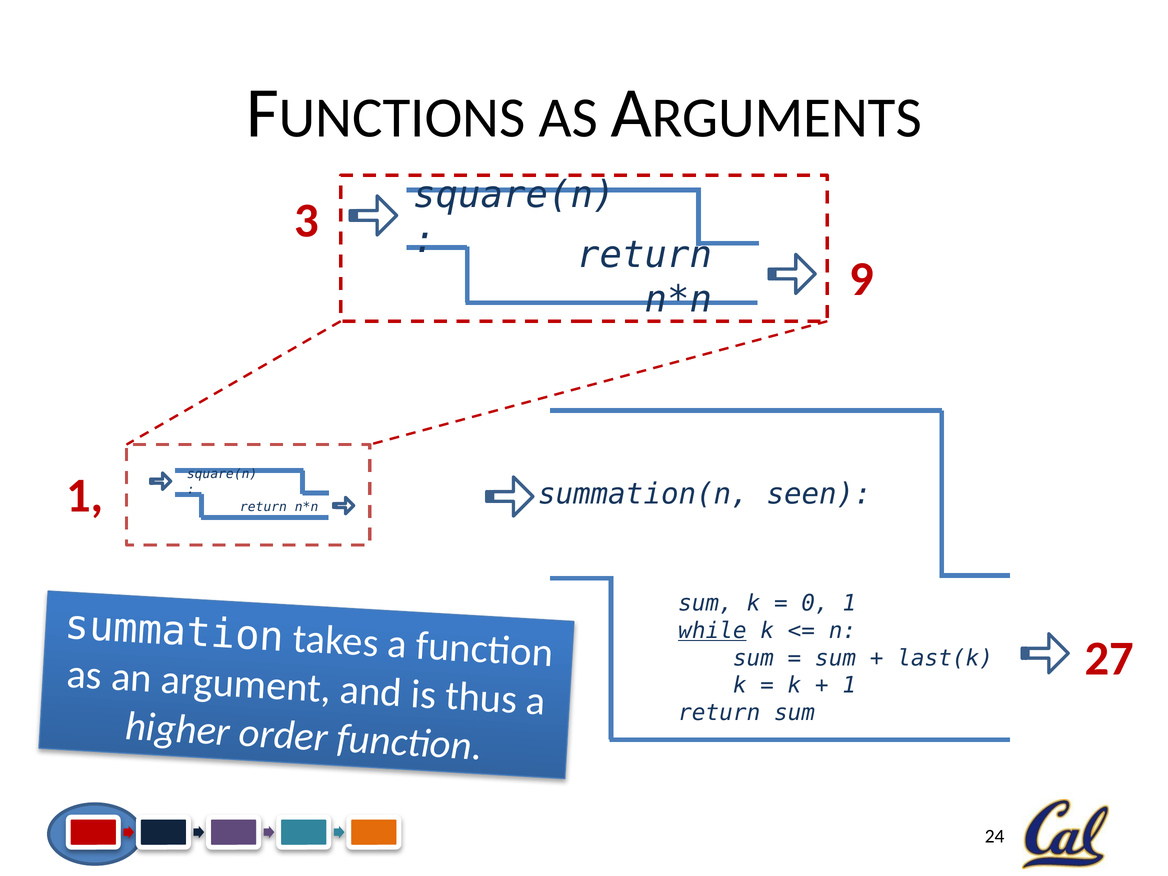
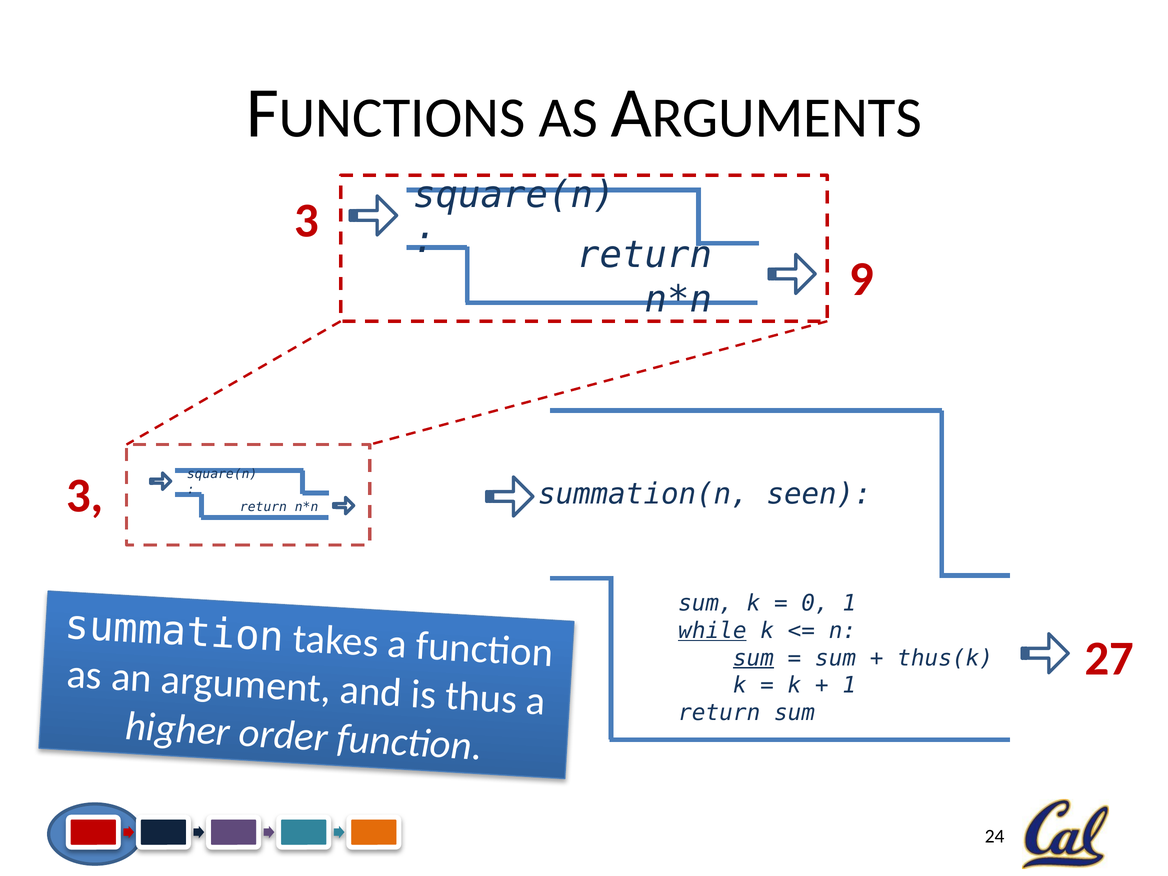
1 at (85, 496): 1 -> 3
sum at (753, 658) underline: none -> present
last(k: last(k -> thus(k
